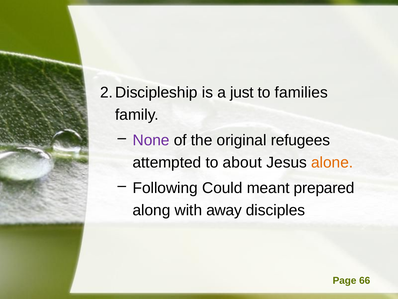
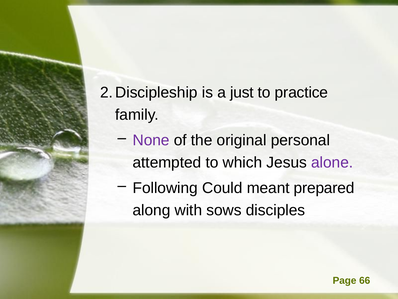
families: families -> practice
refugees: refugees -> personal
about: about -> which
alone colour: orange -> purple
away: away -> sows
